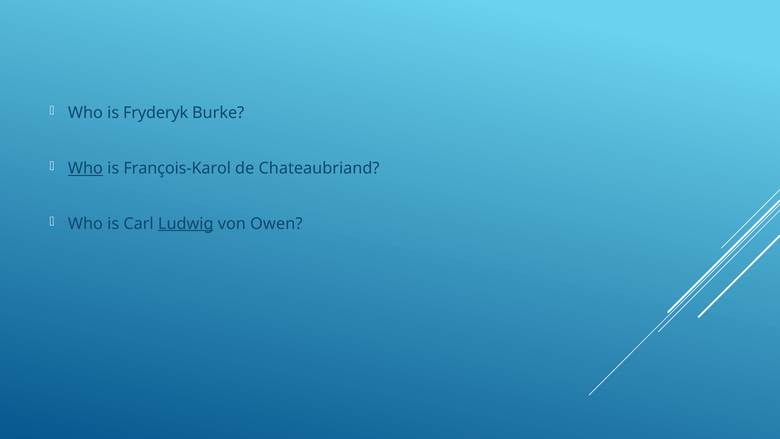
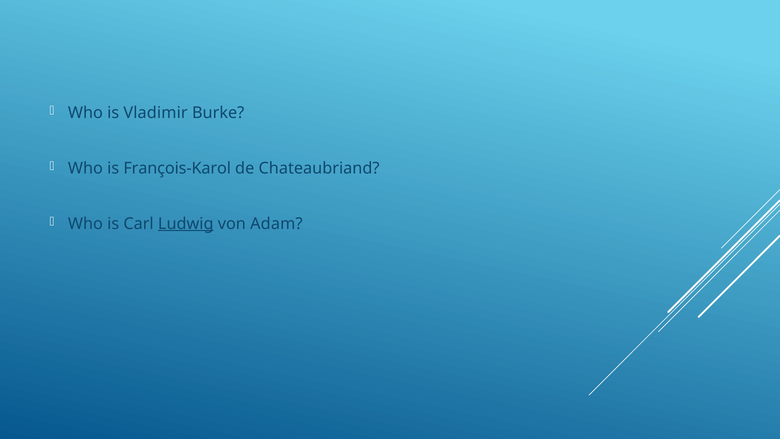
Fryderyk: Fryderyk -> Vladimir
Who at (85, 168) underline: present -> none
Owen: Owen -> Adam
